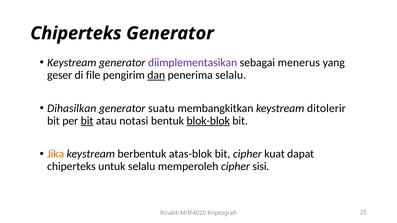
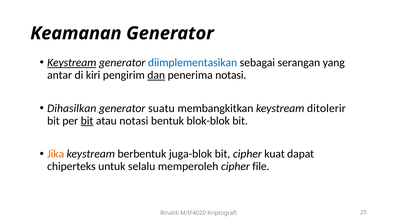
Chiperteks at (76, 33): Chiperteks -> Keamanan
Keystream at (72, 63) underline: none -> present
diimplementasikan colour: purple -> blue
menerus: menerus -> serangan
geser: geser -> antar
file: file -> kiri
penerima selalu: selalu -> notasi
blok-blok underline: present -> none
atas-blok: atas-blok -> juga-blok
sisi: sisi -> file
